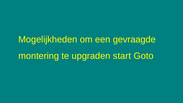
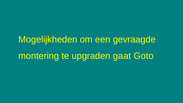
start: start -> gaat
